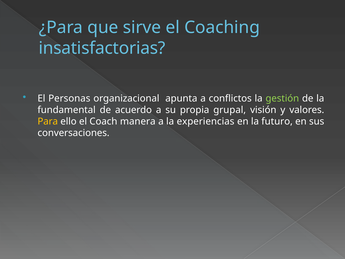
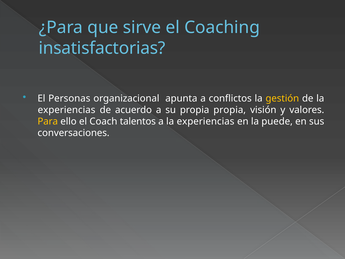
gestión colour: light green -> yellow
fundamental at (67, 110): fundamental -> experiencias
propia grupal: grupal -> propia
manera: manera -> talentos
futuro: futuro -> puede
